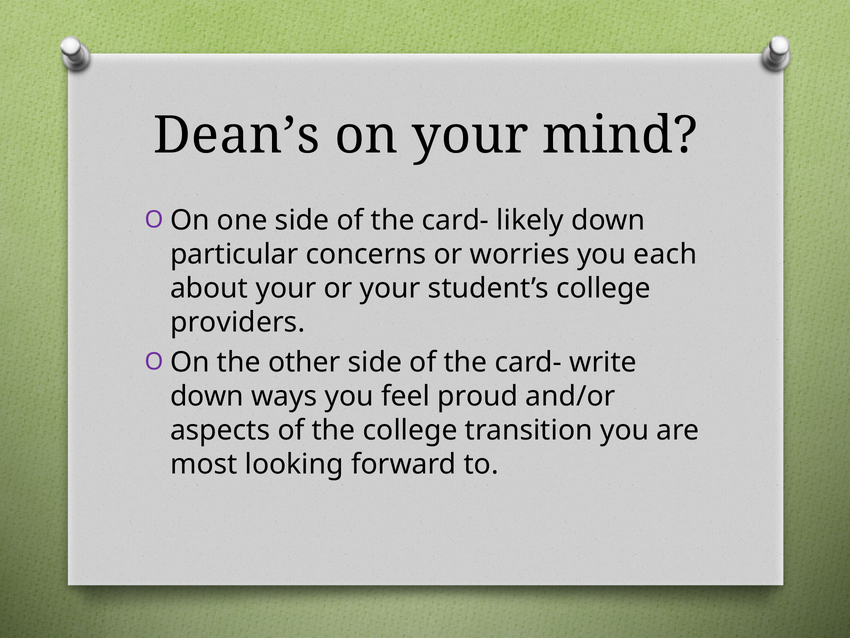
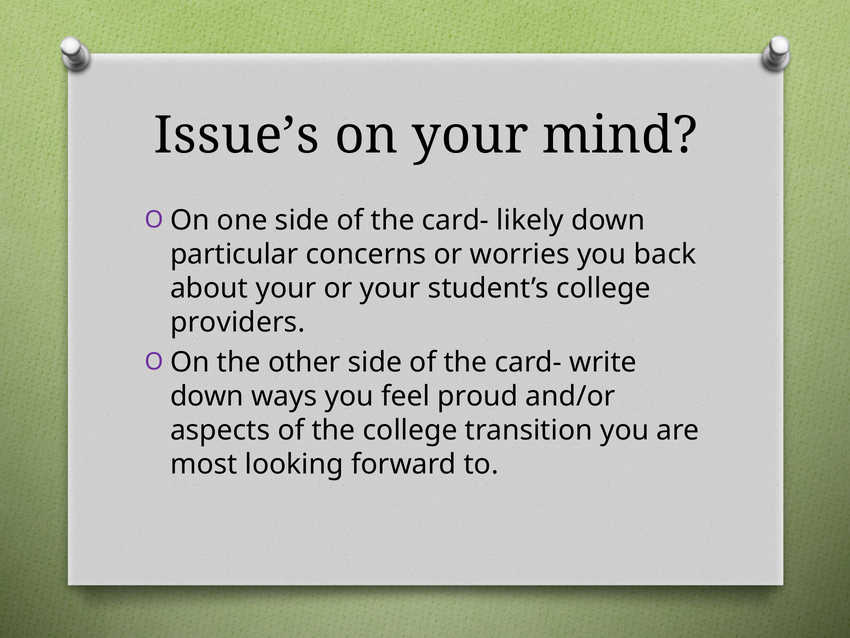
Dean’s: Dean’s -> Issue’s
each: each -> back
